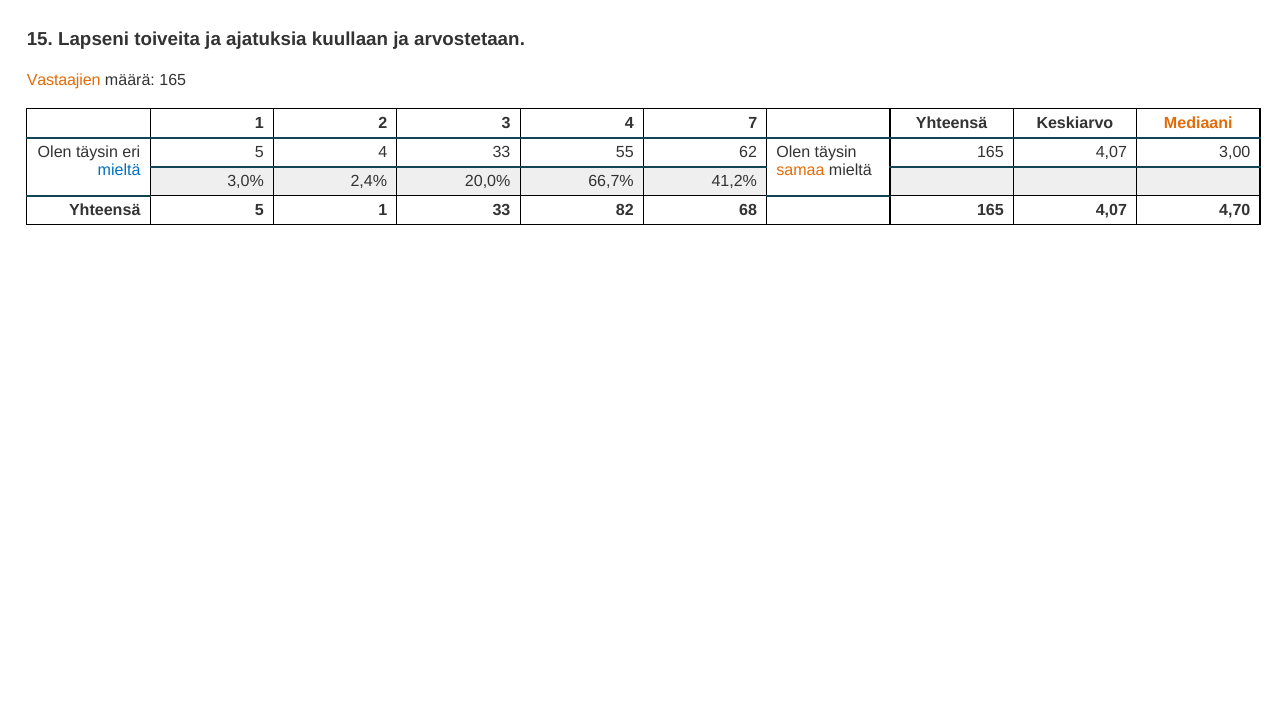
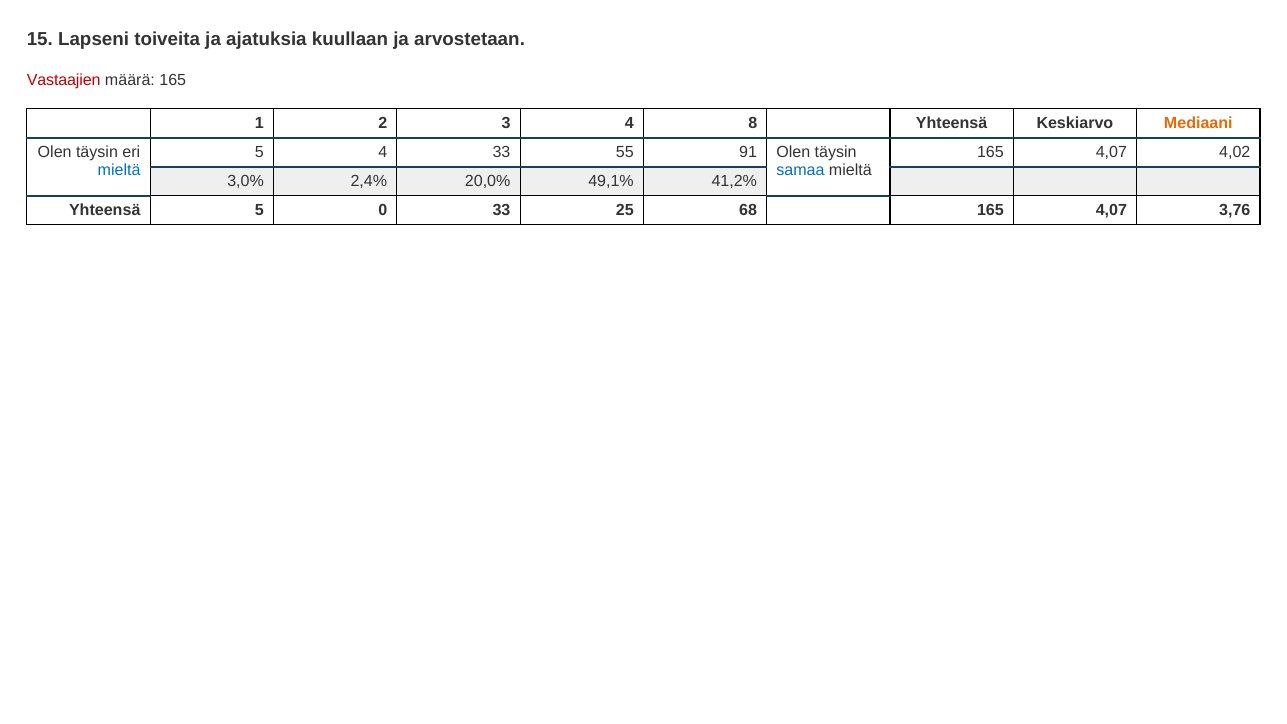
Vastaajien colour: orange -> red
7: 7 -> 8
62: 62 -> 91
3,00: 3,00 -> 4,02
samaa colour: orange -> blue
66,7%: 66,7% -> 49,1%
5 1: 1 -> 0
82: 82 -> 25
4,70: 4,70 -> 3,76
